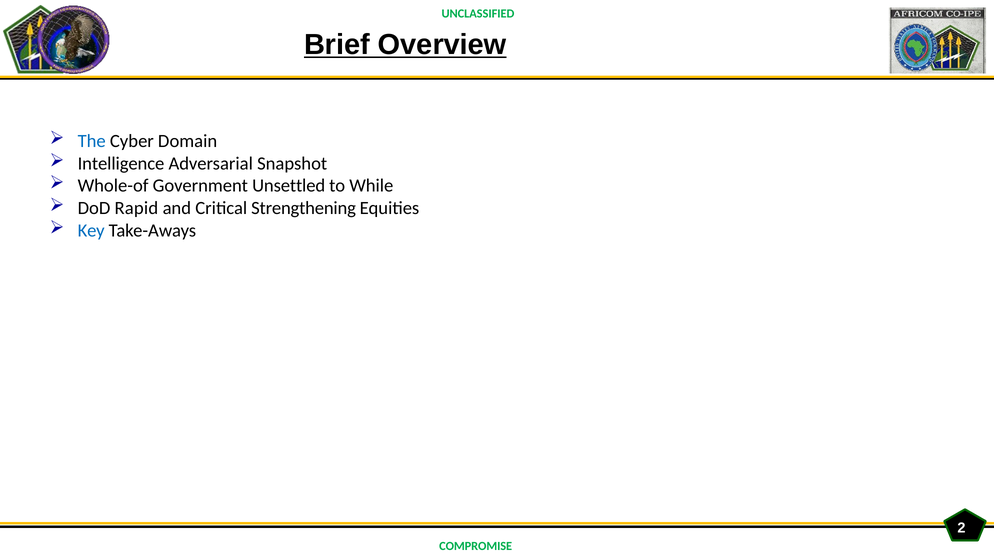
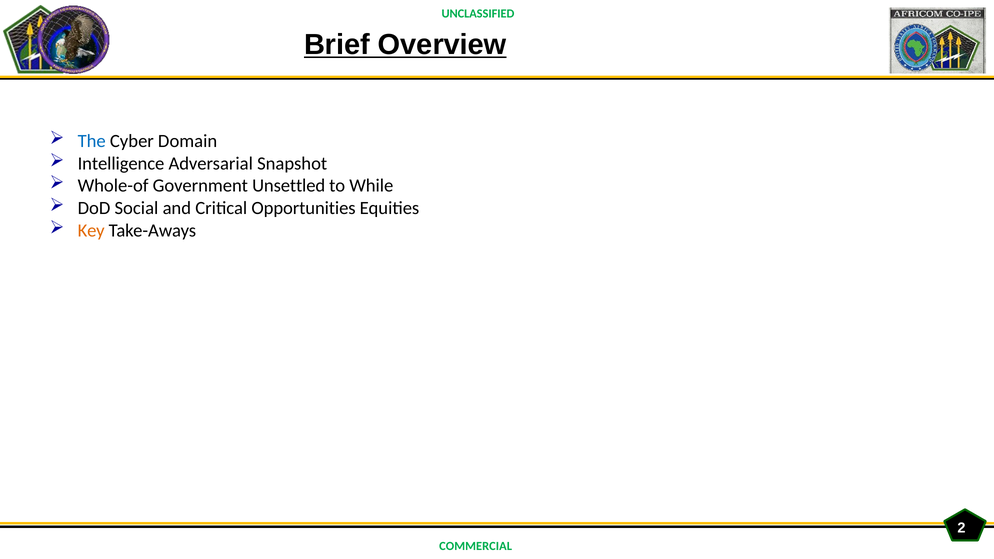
Rapid: Rapid -> Social
Strengthening: Strengthening -> Opportunities
Key colour: blue -> orange
COMPROMISE: COMPROMISE -> COMMERCIAL
